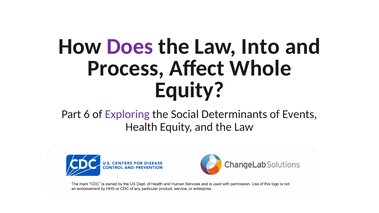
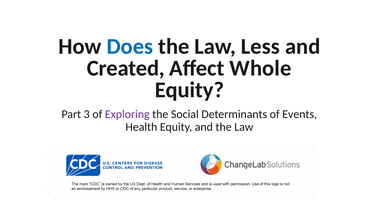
Does colour: purple -> blue
Into: Into -> Less
Process: Process -> Created
6: 6 -> 3
